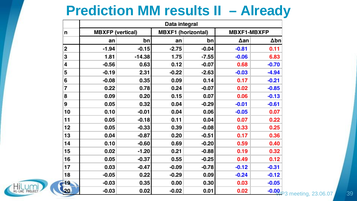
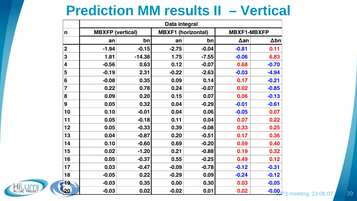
Already: Already -> Vertical
